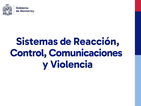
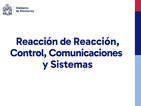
Sistemas at (37, 41): Sistemas -> Reacción
Violencia: Violencia -> Sistemas
